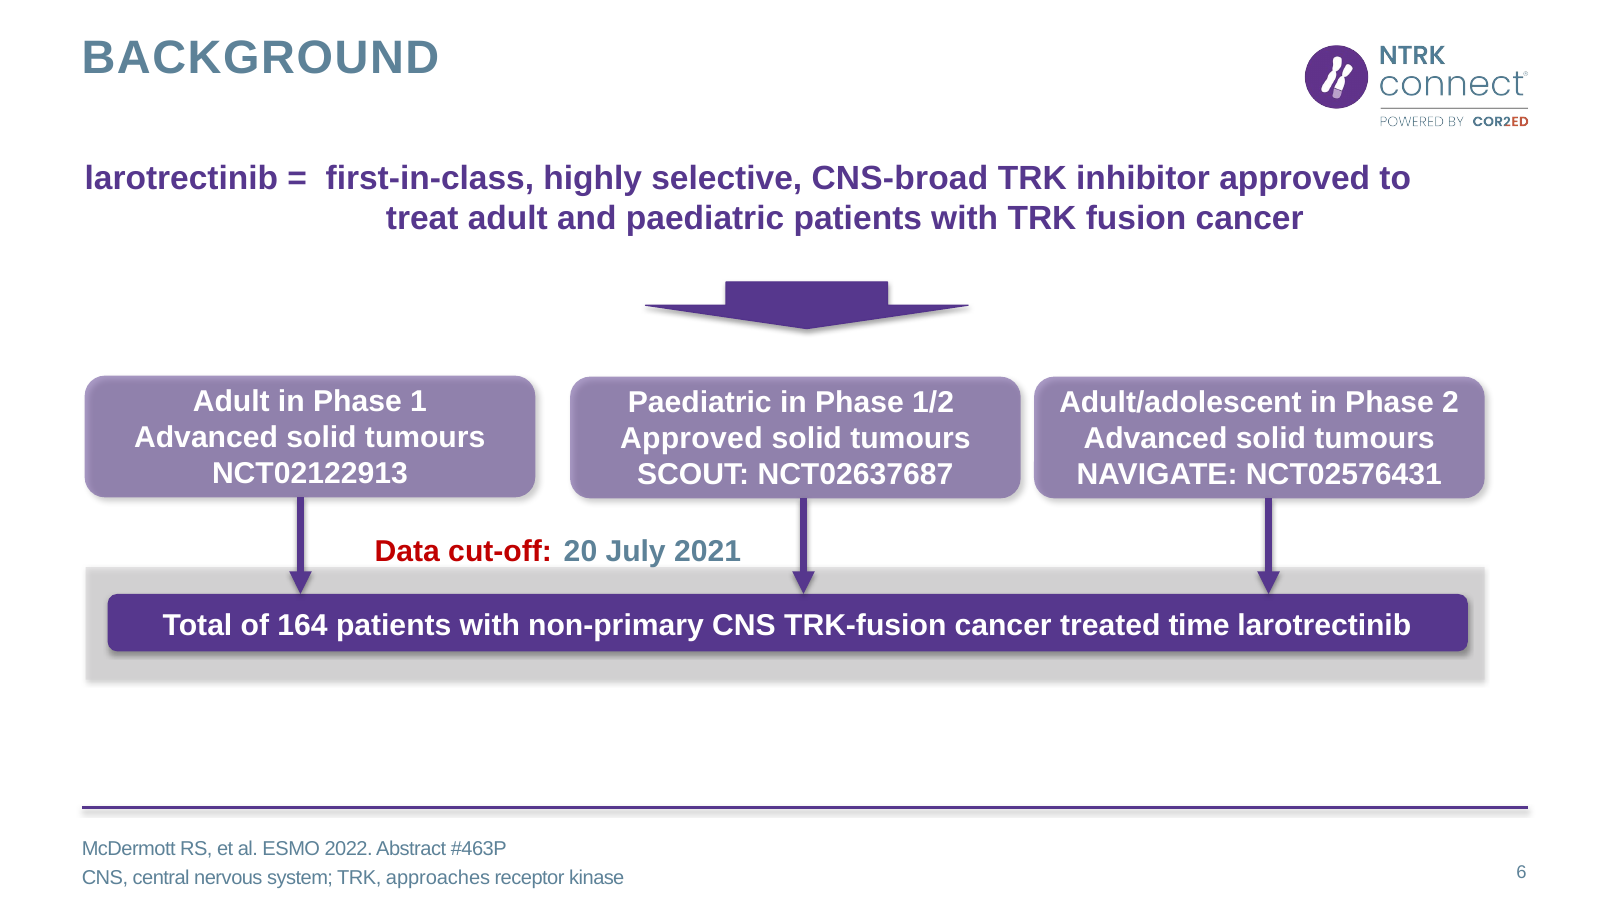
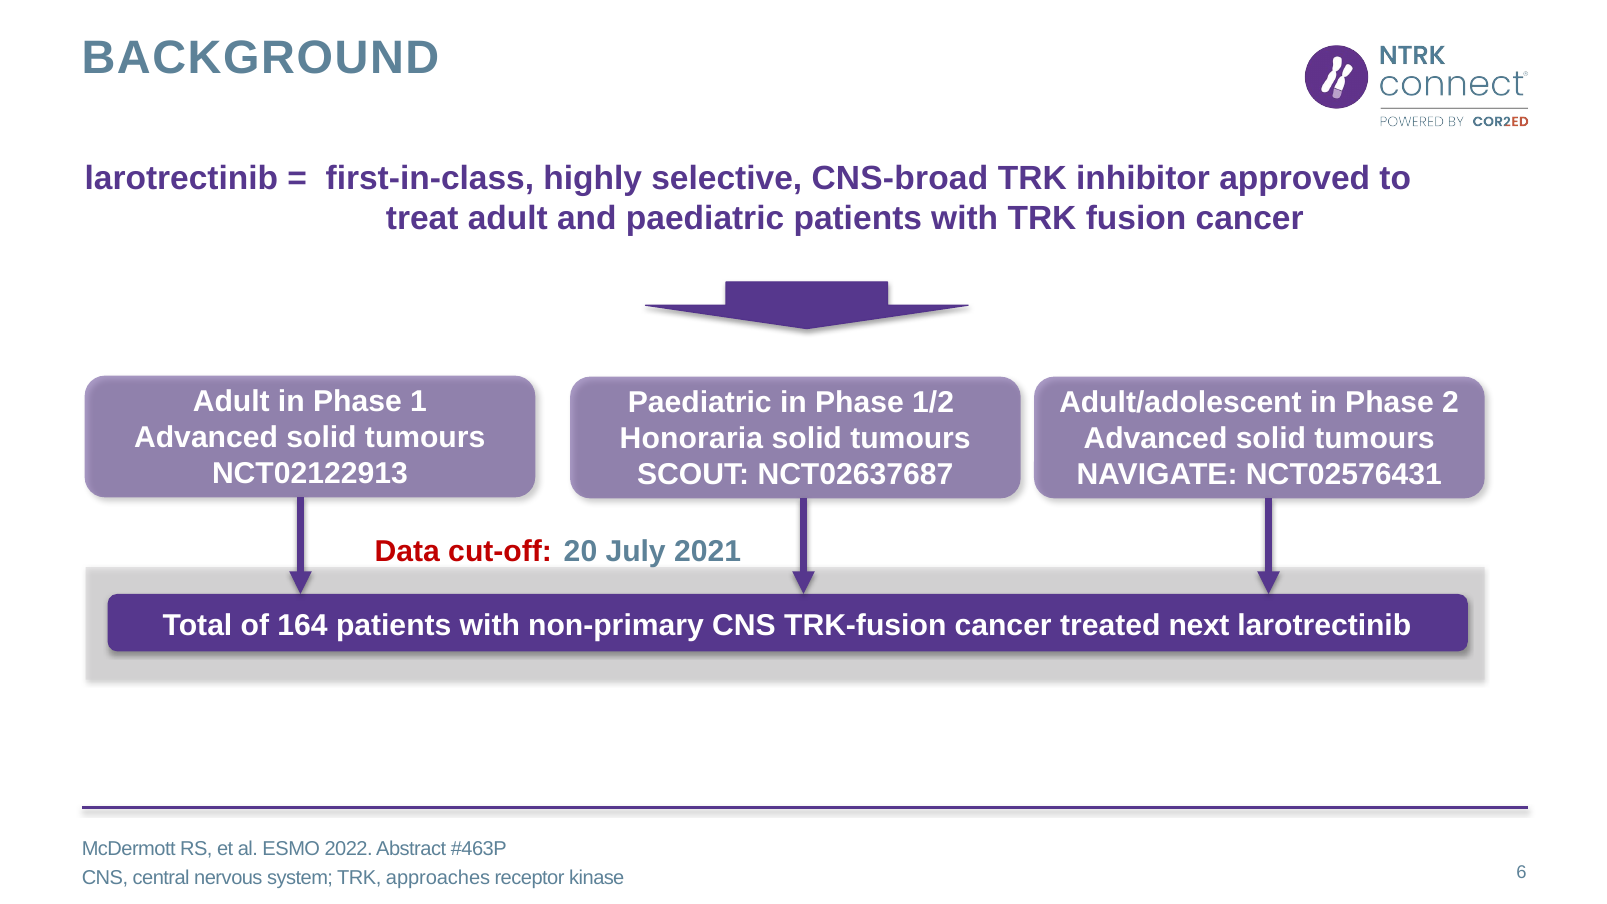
Approved at (691, 439): Approved -> Honoraria
time: time -> next
